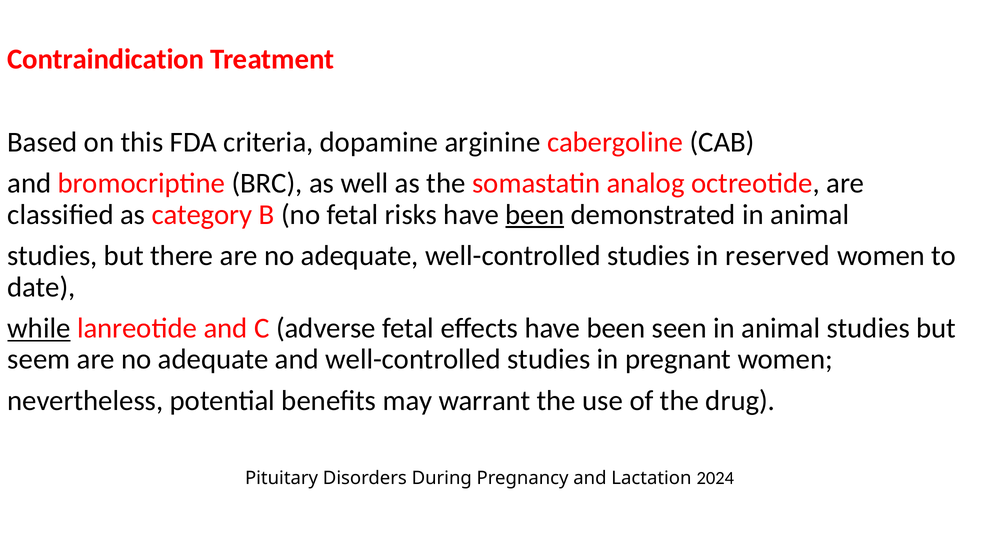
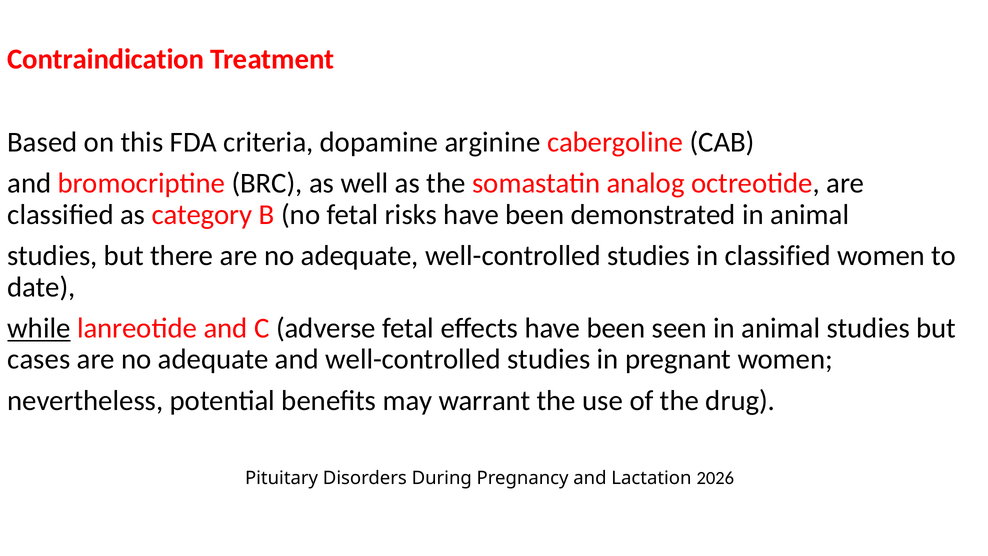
been at (535, 214) underline: present -> none
in reserved: reserved -> classified
seem: seem -> cases
2024: 2024 -> 2026
